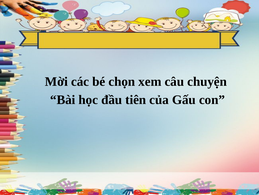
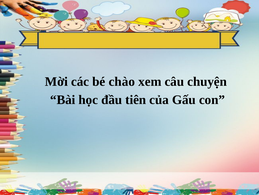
chọn: chọn -> chào
